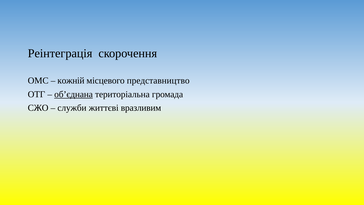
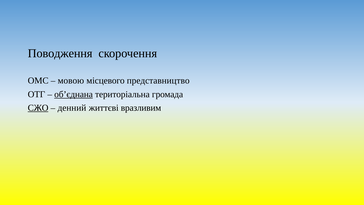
Реінтеграція: Реінтеграція -> Поводження
кожній: кожній -> мовою
СЖО underline: none -> present
служби: служби -> денний
